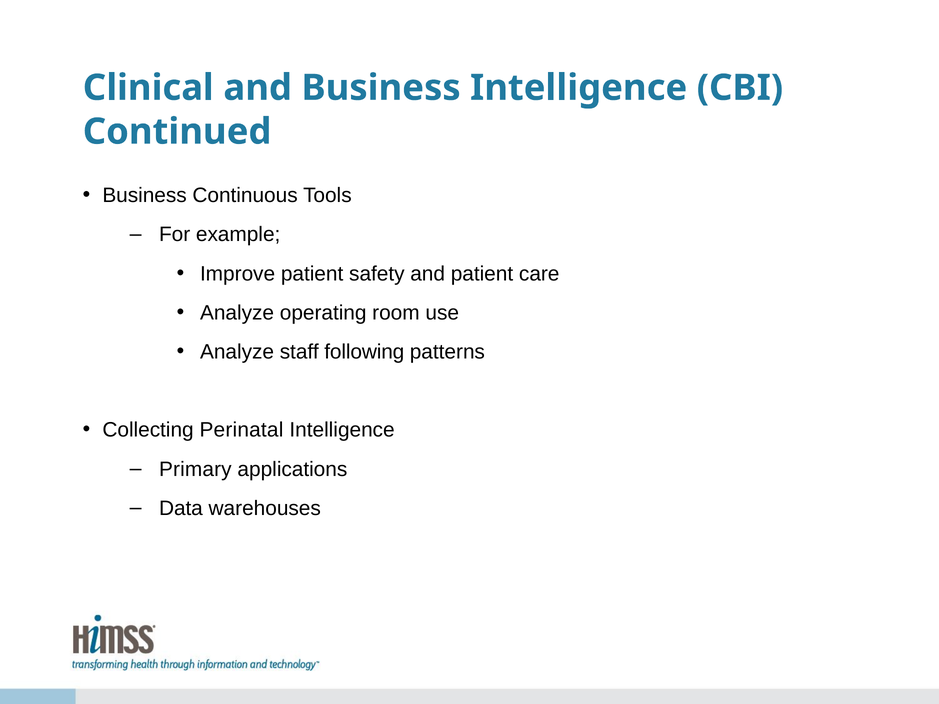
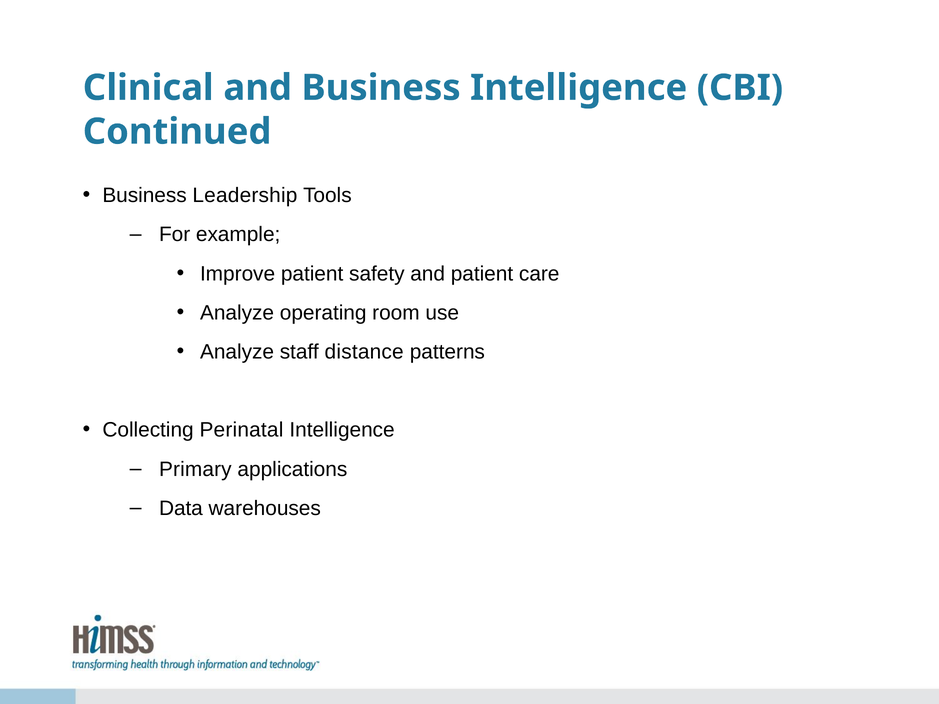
Continuous: Continuous -> Leadership
following: following -> distance
